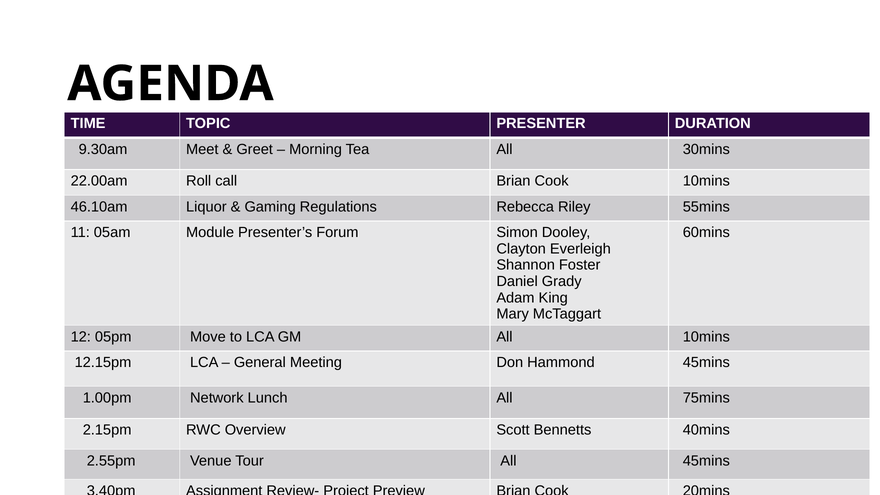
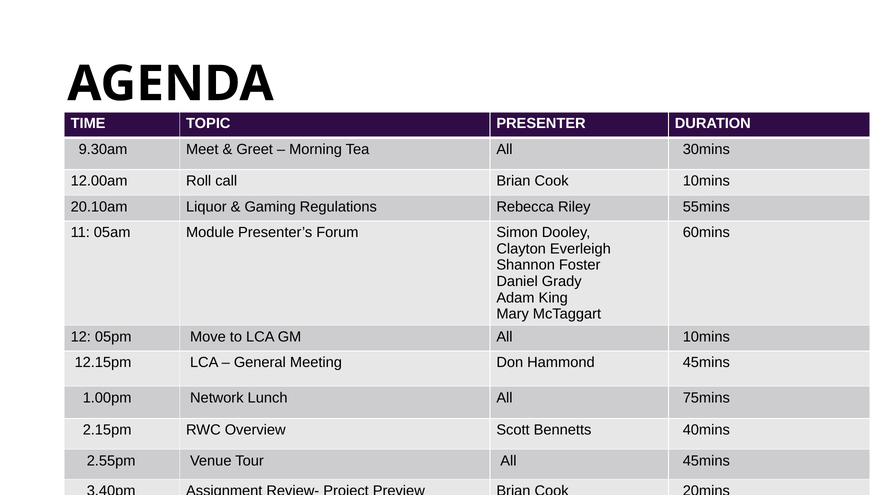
22.00am: 22.00am -> 12.00am
46.10am: 46.10am -> 20.10am
